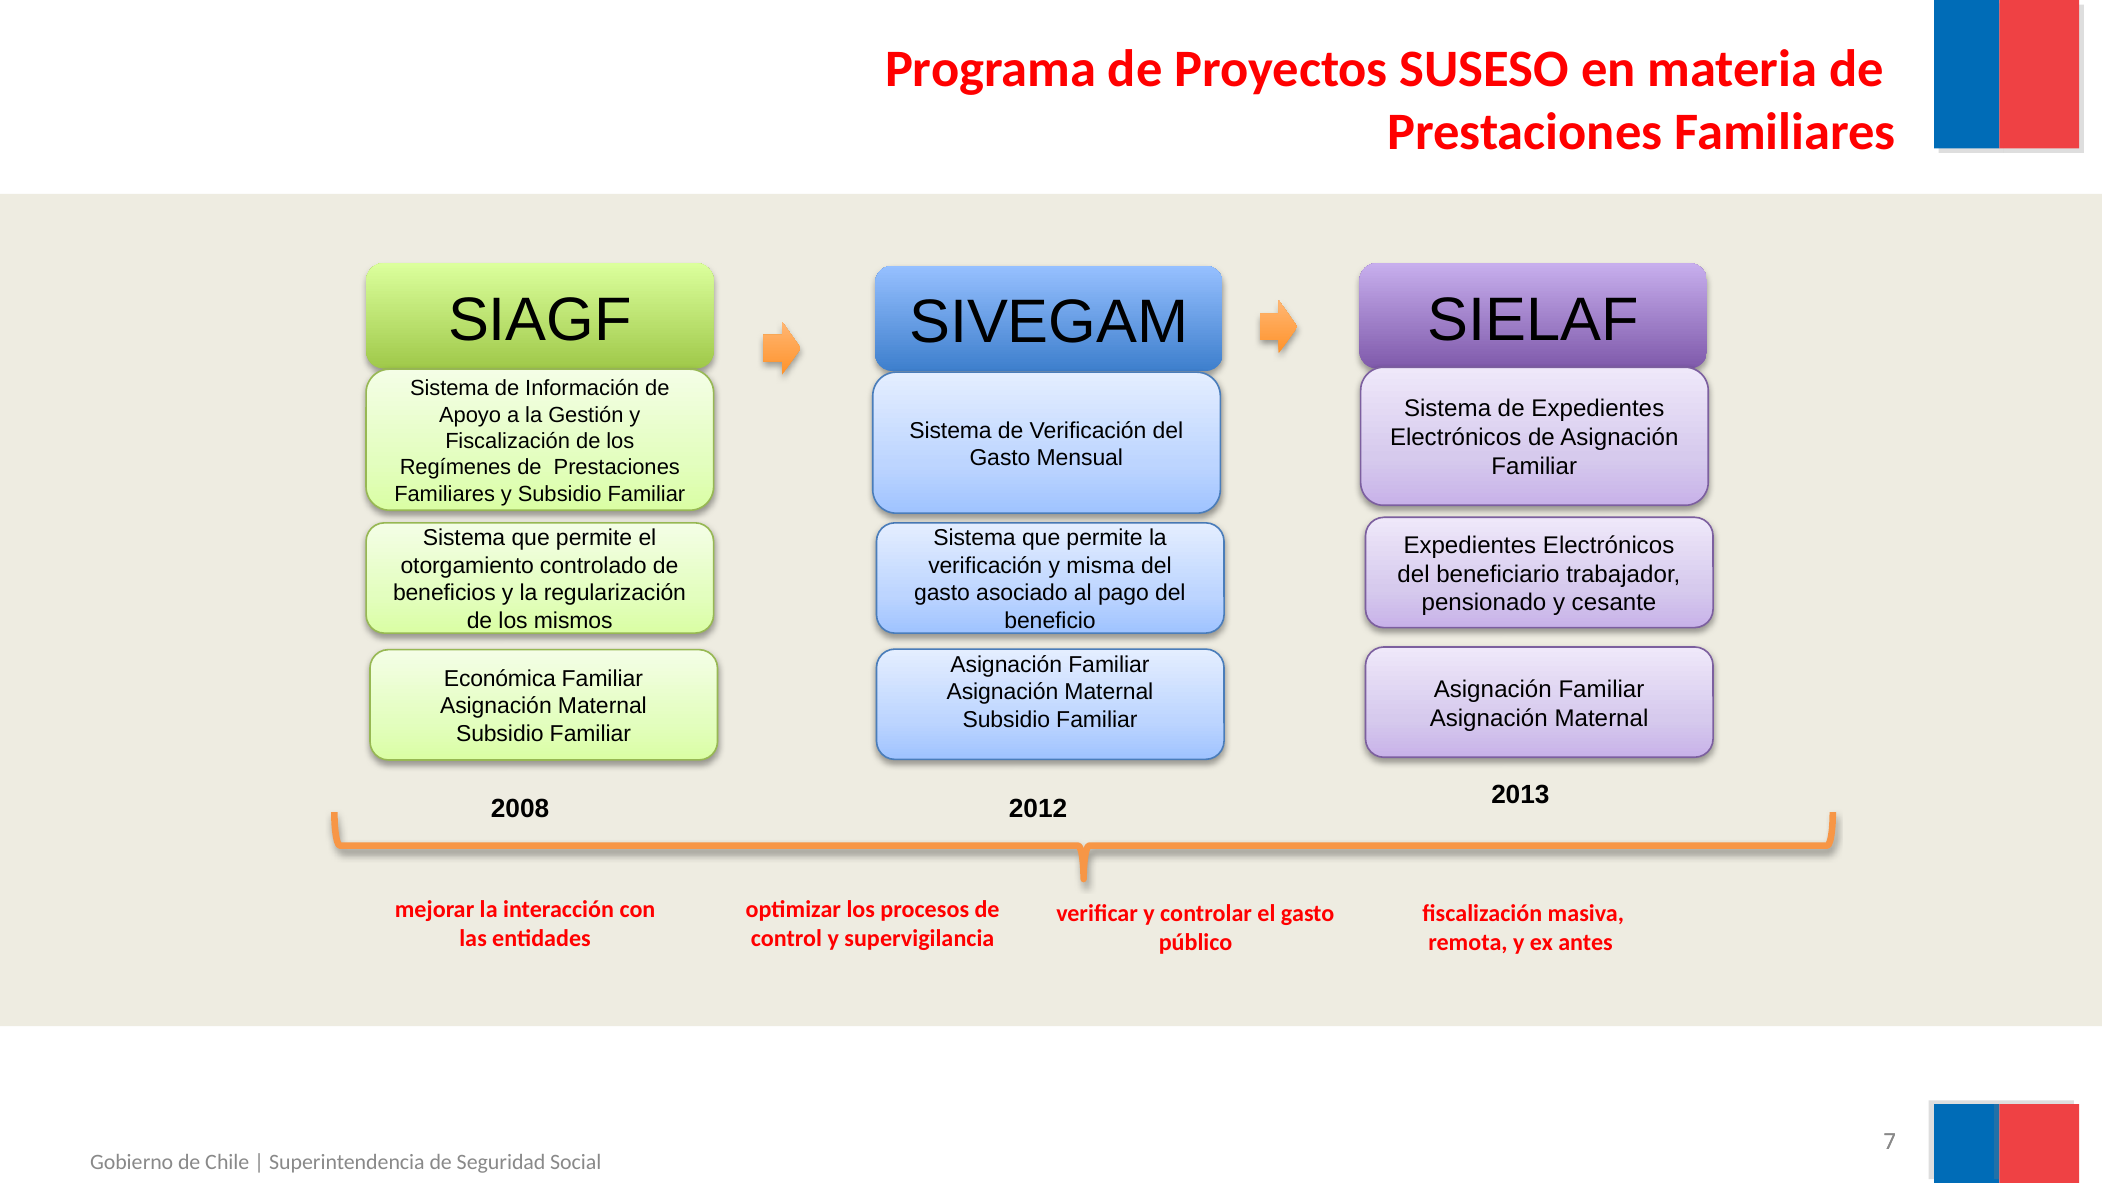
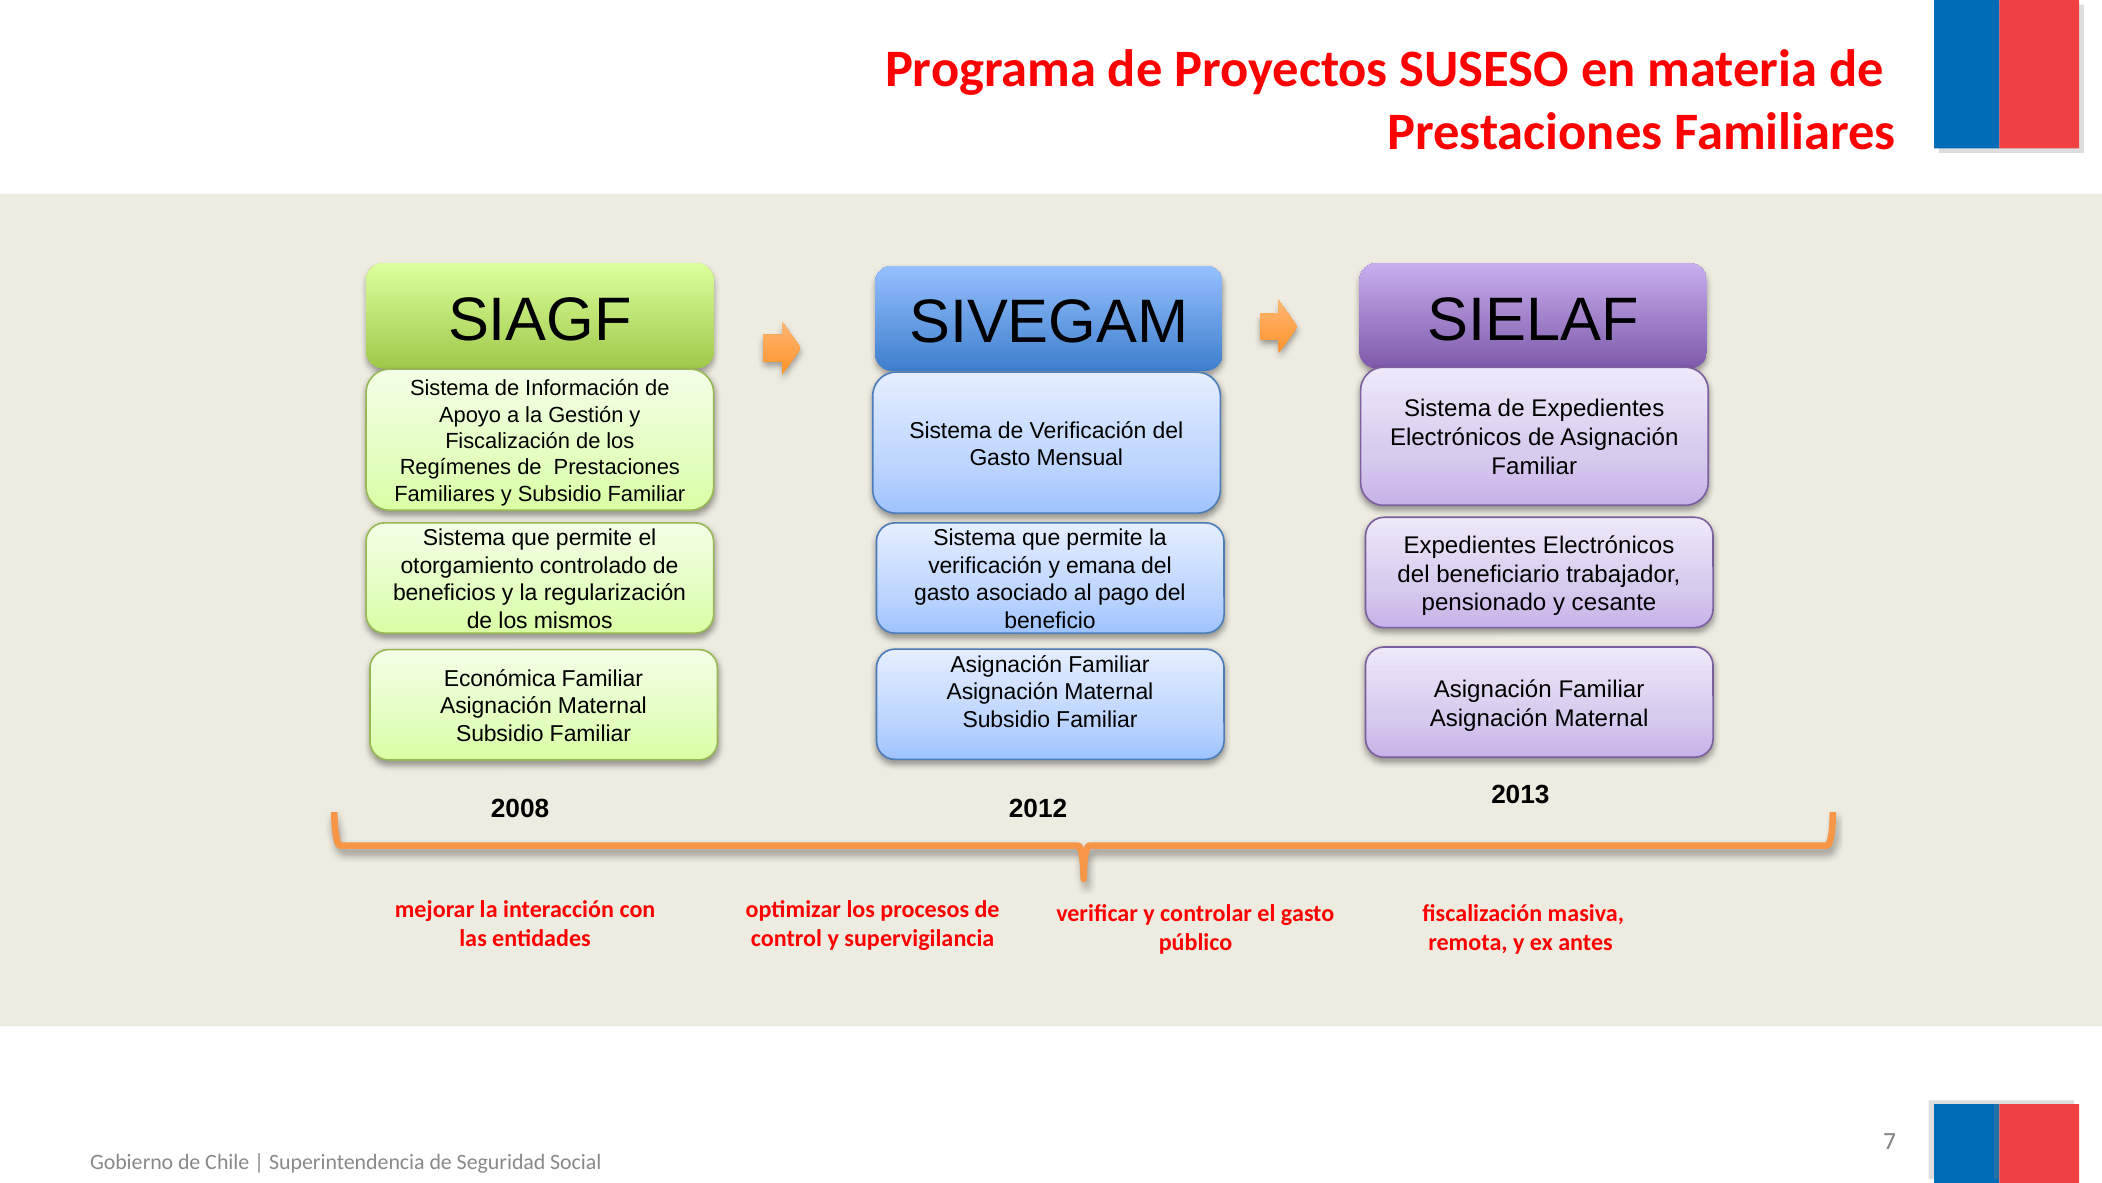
misma: misma -> emana
